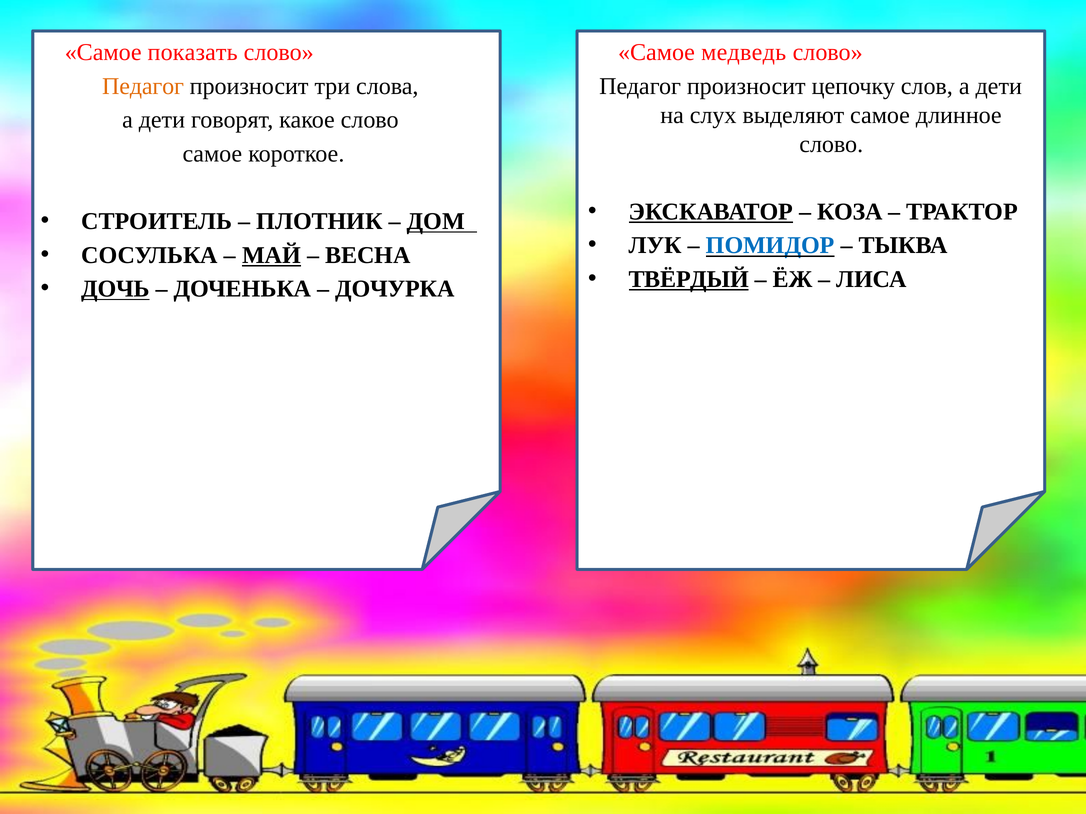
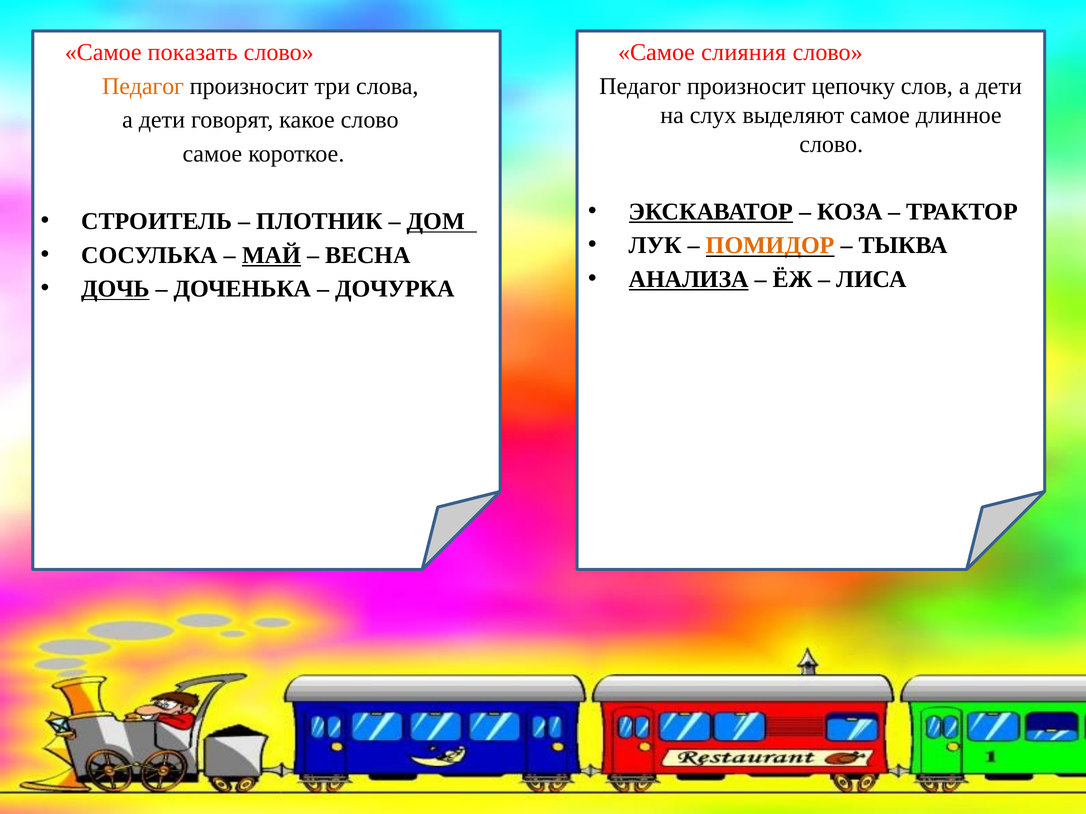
медведь: медведь -> слияния
ПОМИДОР colour: blue -> orange
ТВЁРДЫЙ: ТВЁРДЫЙ -> АНАЛИЗА
